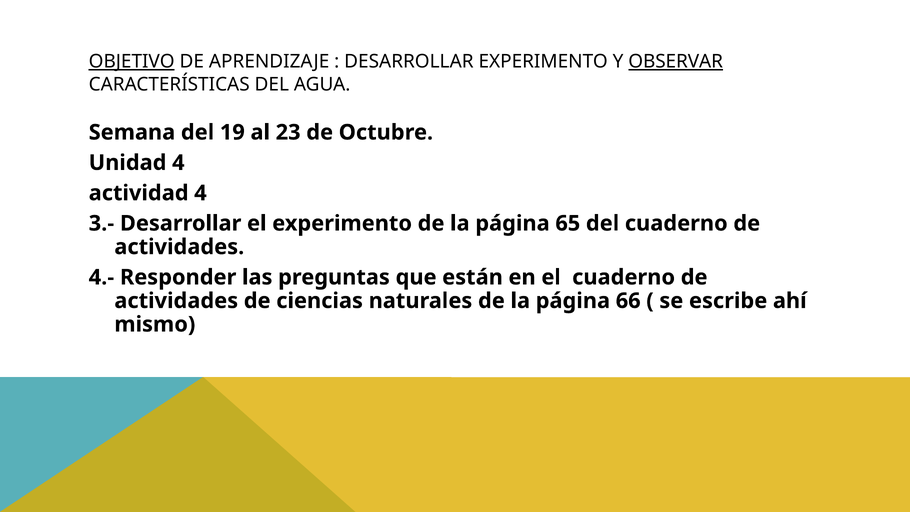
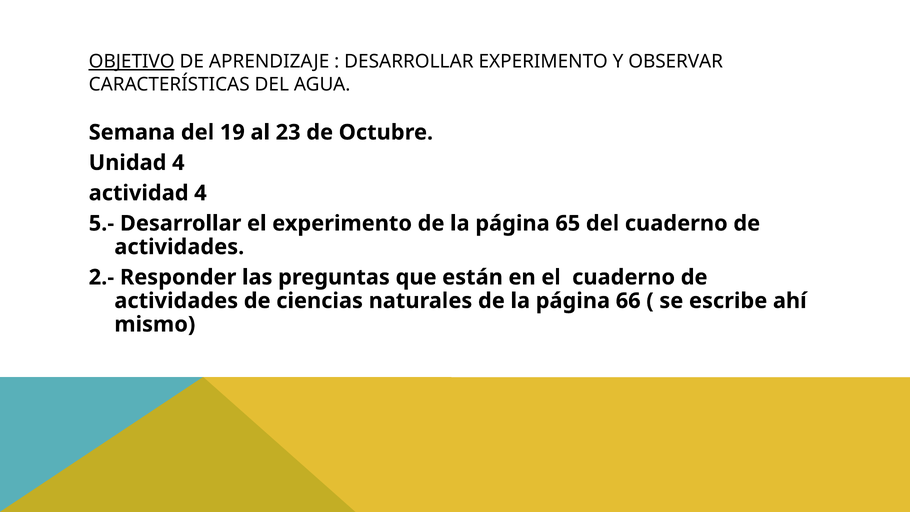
OBSERVAR underline: present -> none
3.-: 3.- -> 5.-
4.-: 4.- -> 2.-
